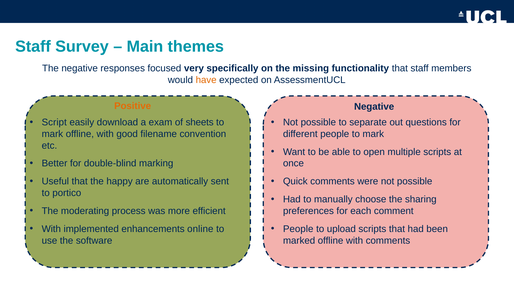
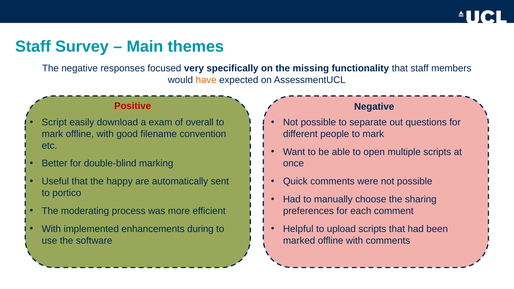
Positive colour: orange -> red
sheets: sheets -> overall
online: online -> during
People at (298, 229): People -> Helpful
